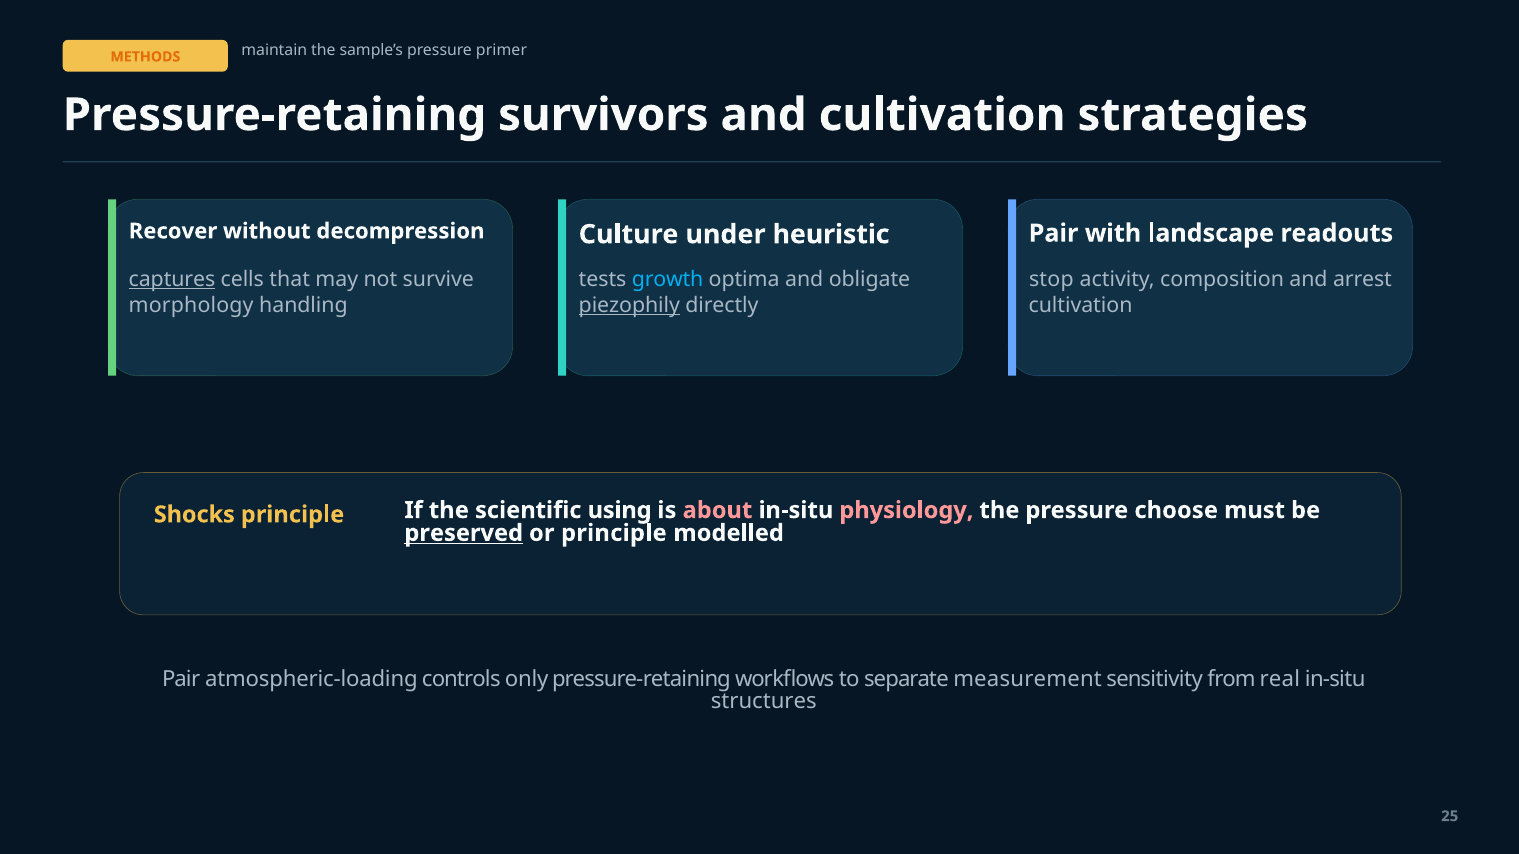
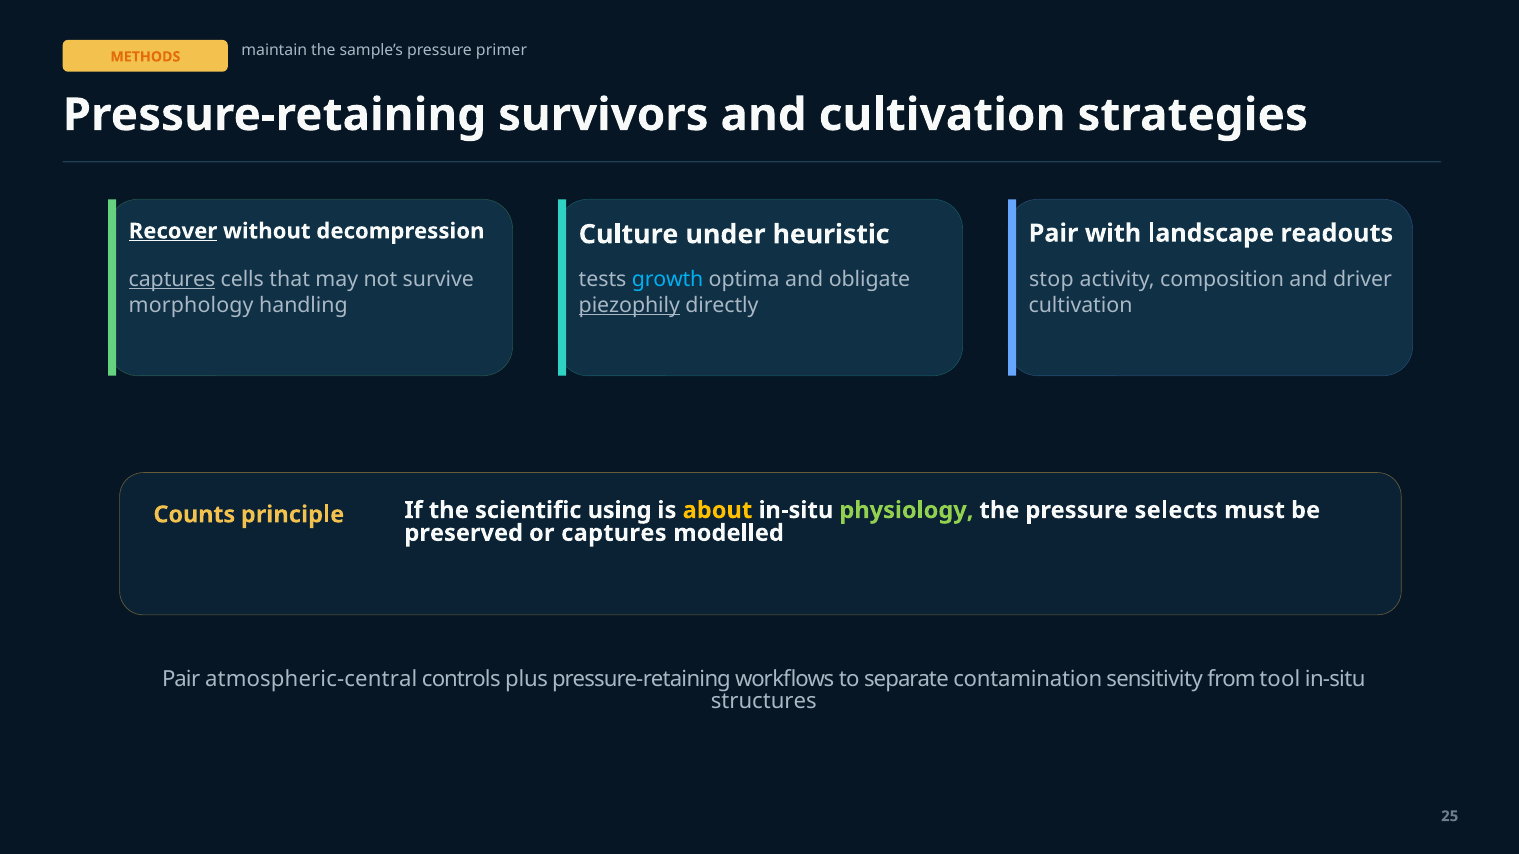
Recover underline: none -> present
arrest: arrest -> driver
Shocks: Shocks -> Counts
about colour: pink -> yellow
physiology colour: pink -> light green
choose: choose -> selects
preserved underline: present -> none
or principle: principle -> captures
atmospheric-loading: atmospheric-loading -> atmospheric-central
only: only -> plus
measurement: measurement -> contamination
real: real -> tool
